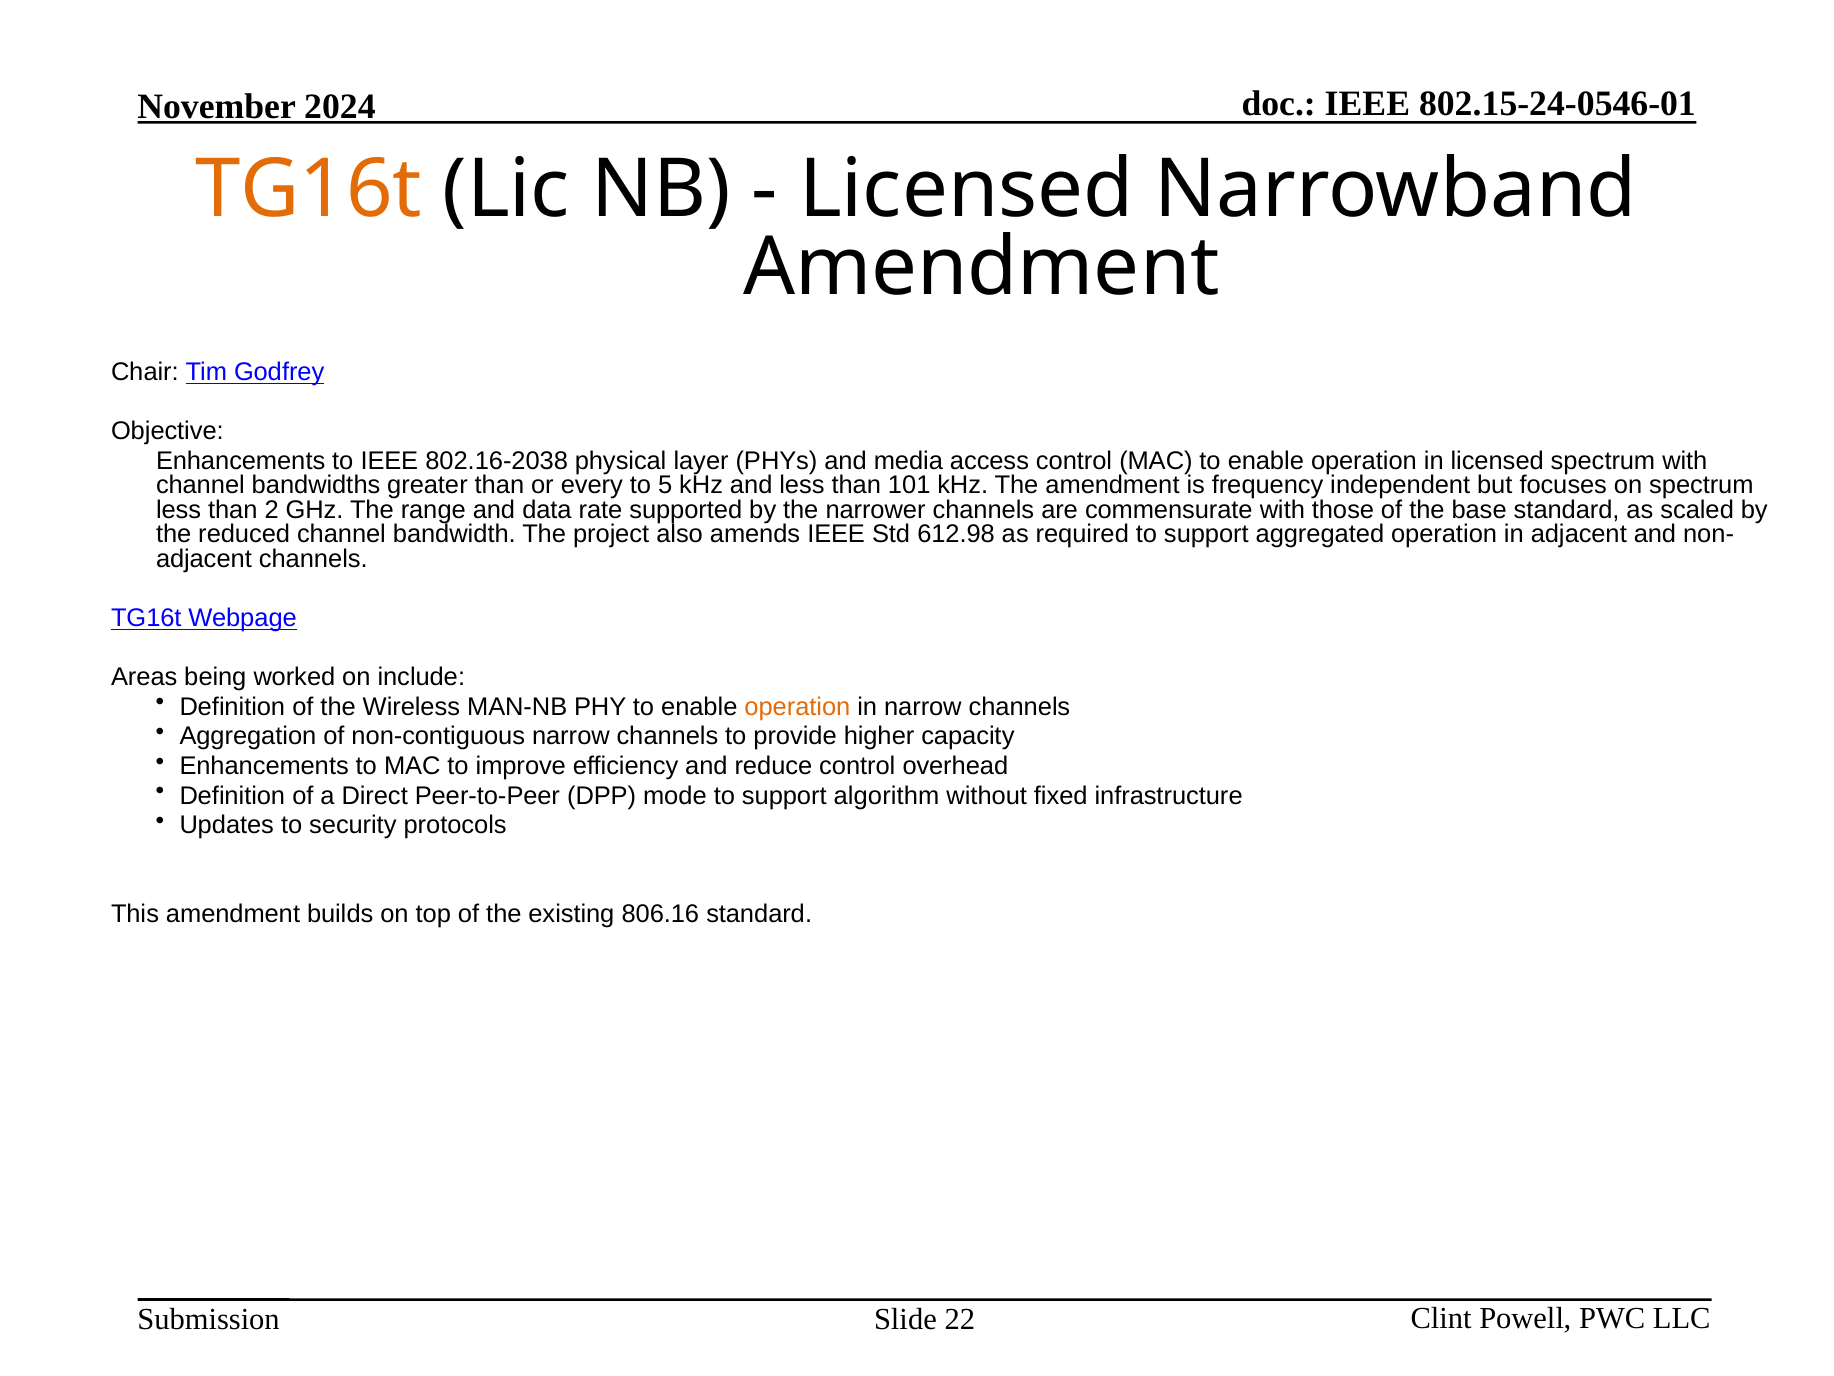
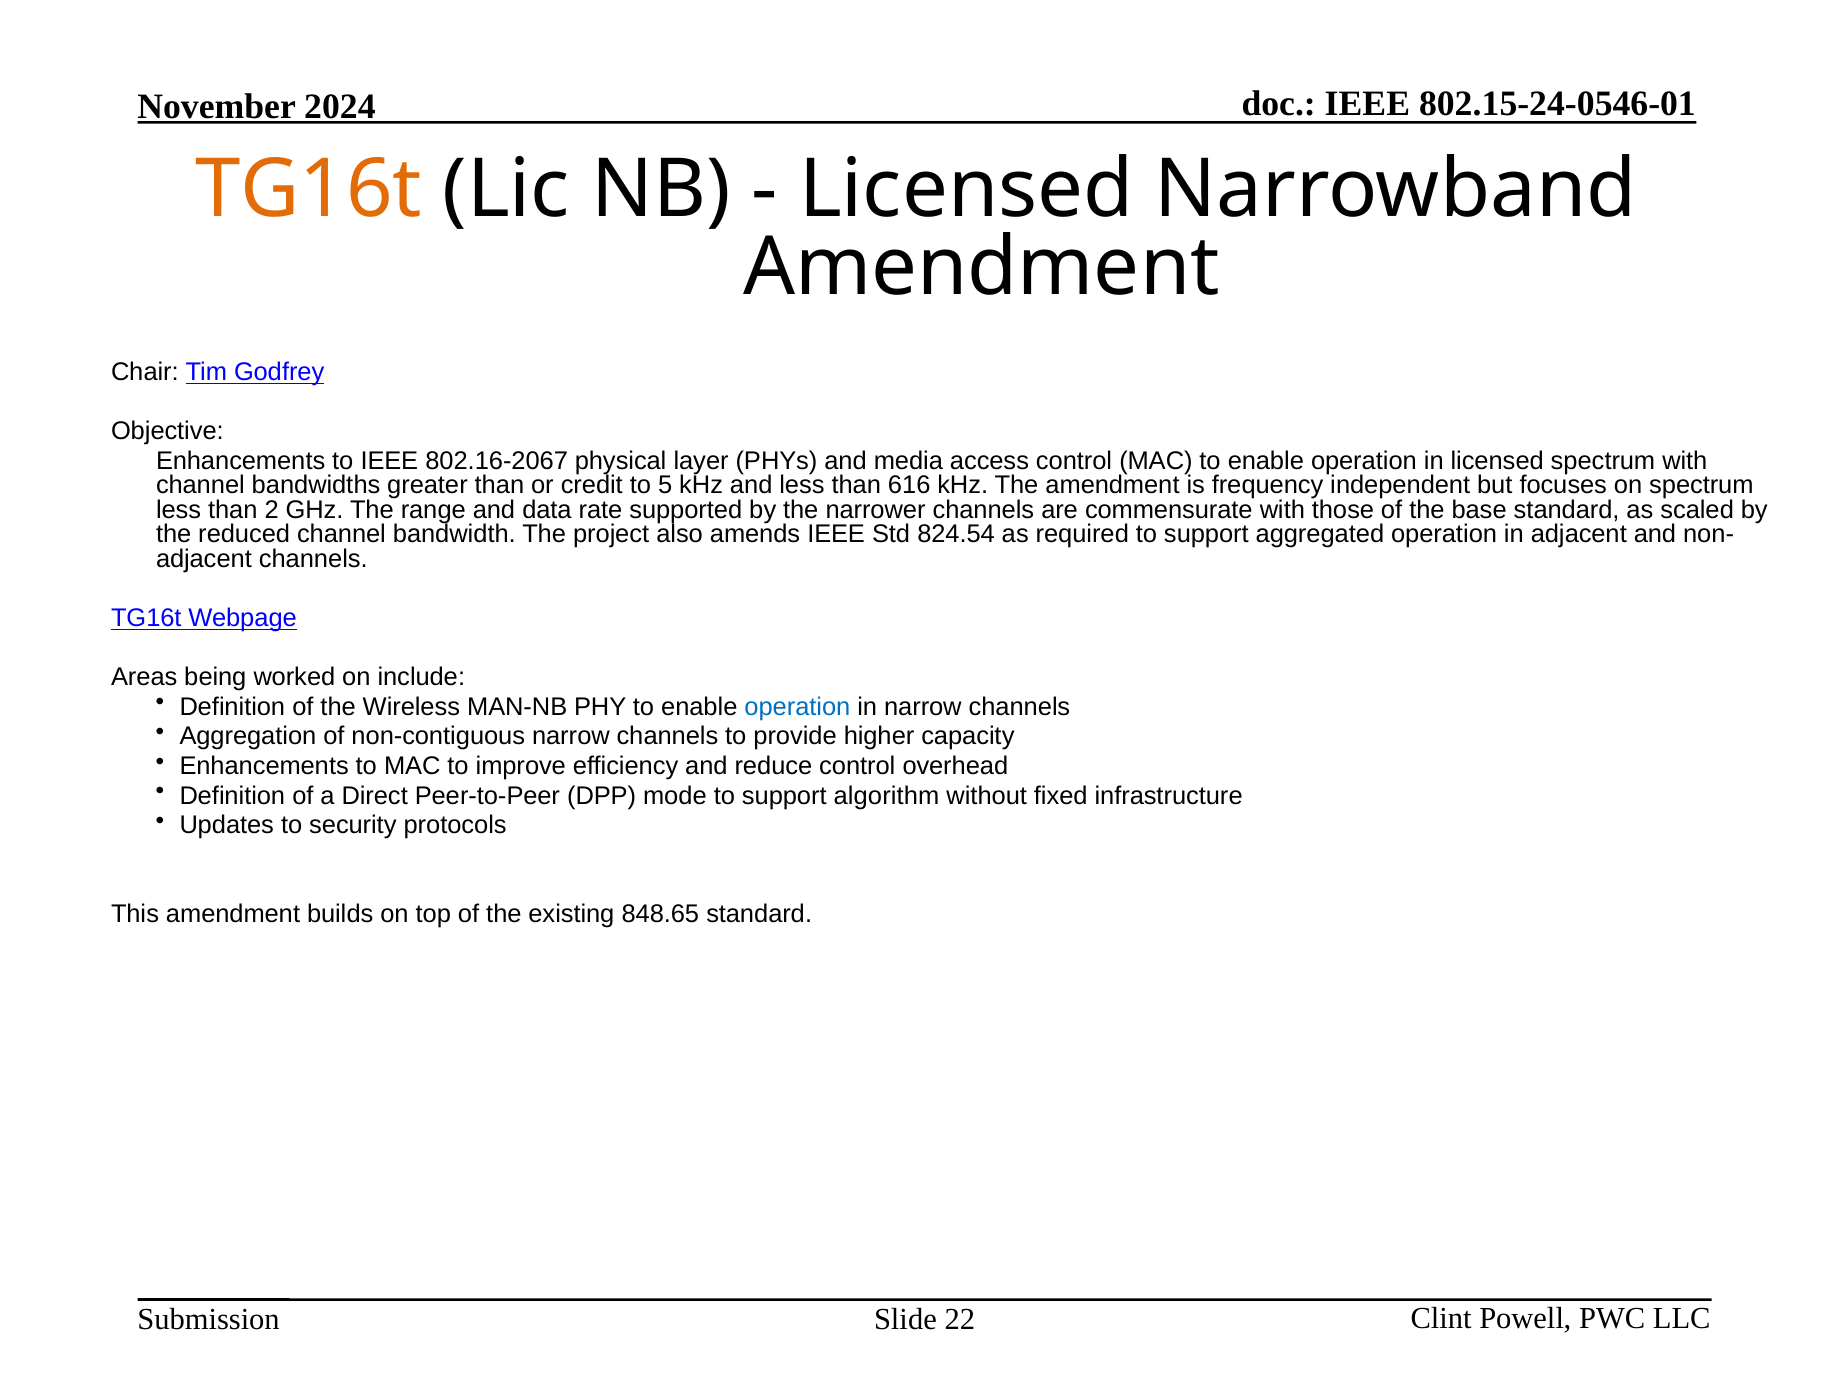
802.16-2038: 802.16-2038 -> 802.16-2067
every: every -> credit
101: 101 -> 616
612.98: 612.98 -> 824.54
operation at (797, 707) colour: orange -> blue
806.16: 806.16 -> 848.65
